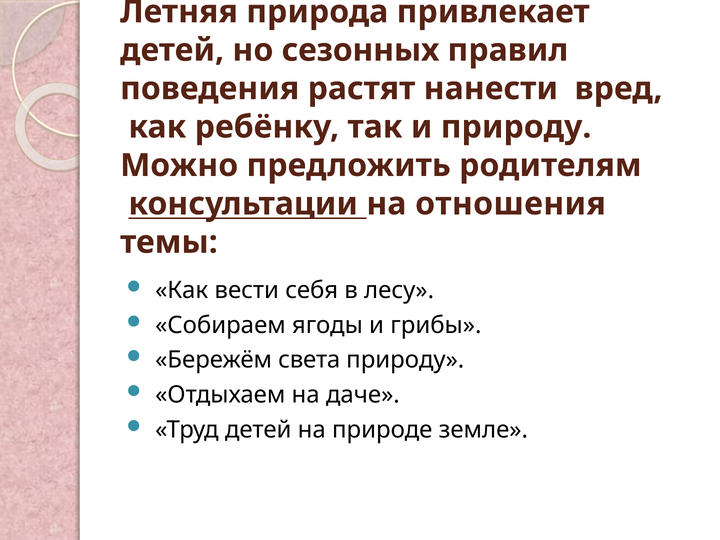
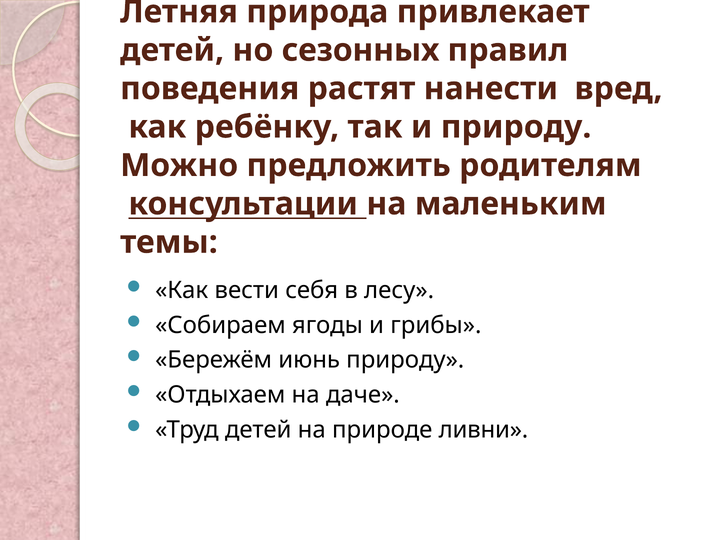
отношения: отношения -> маленьким
света: света -> июнь
земле: земле -> ливни
